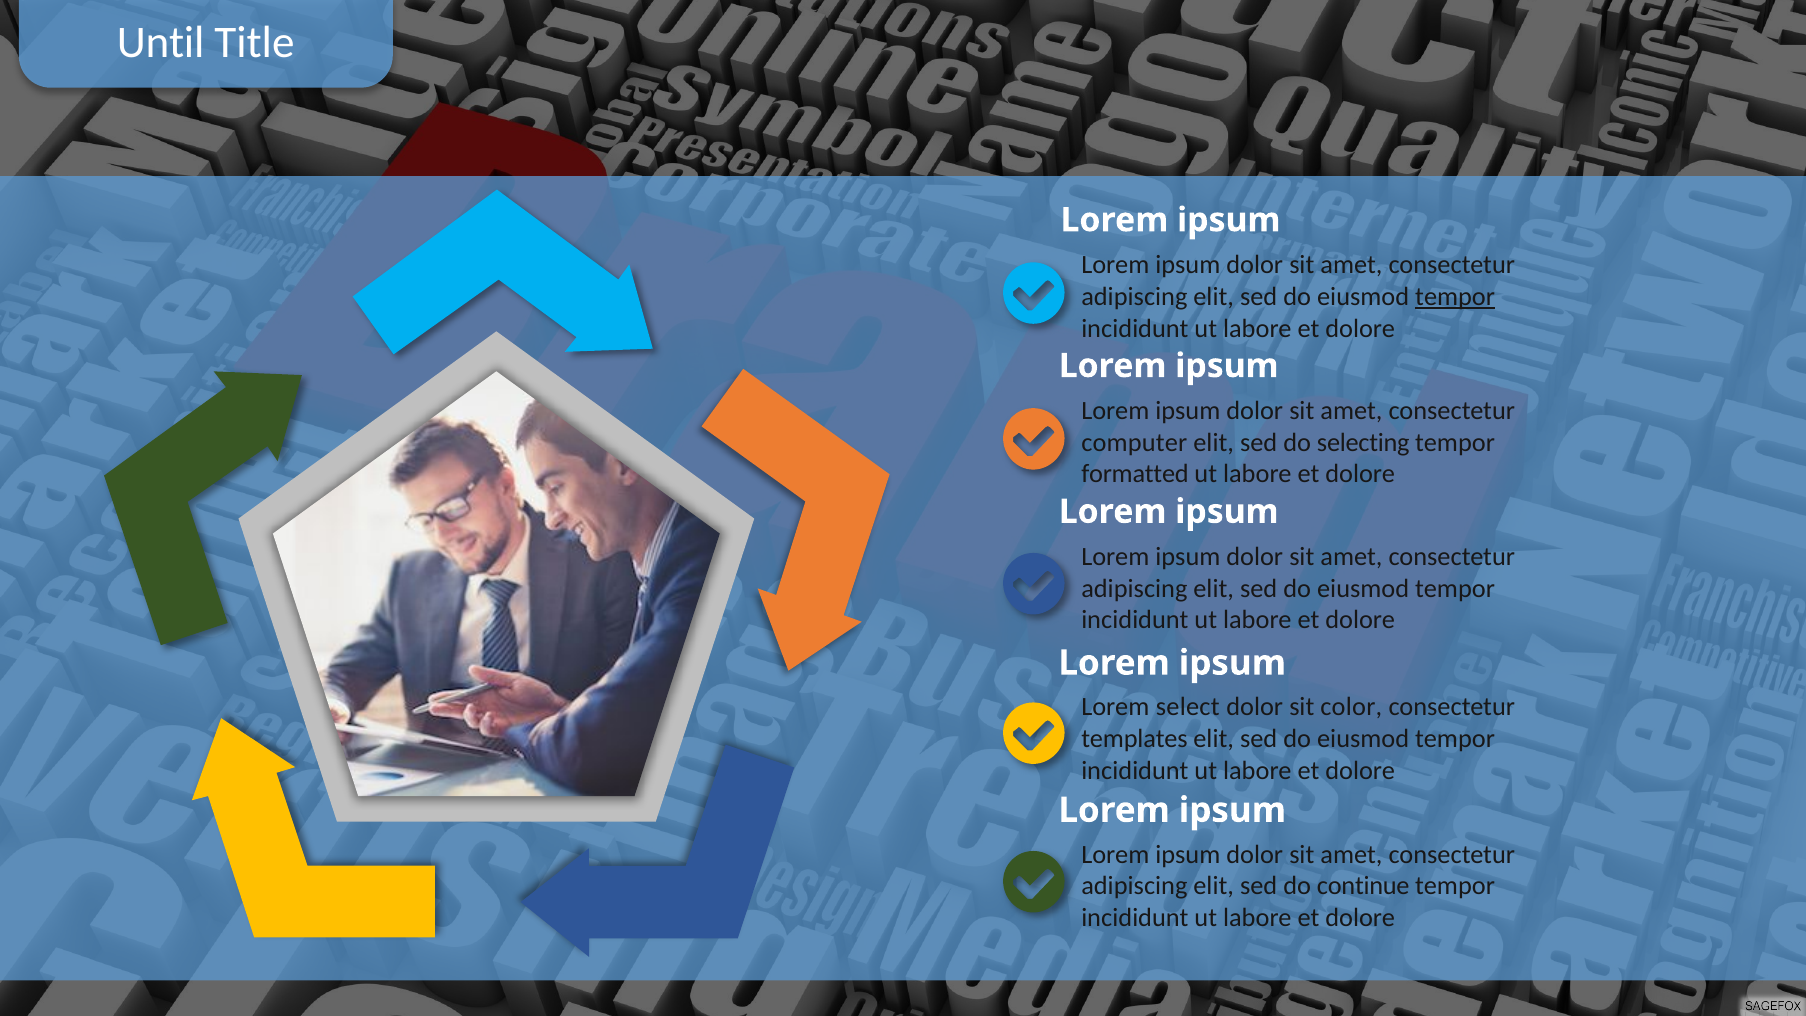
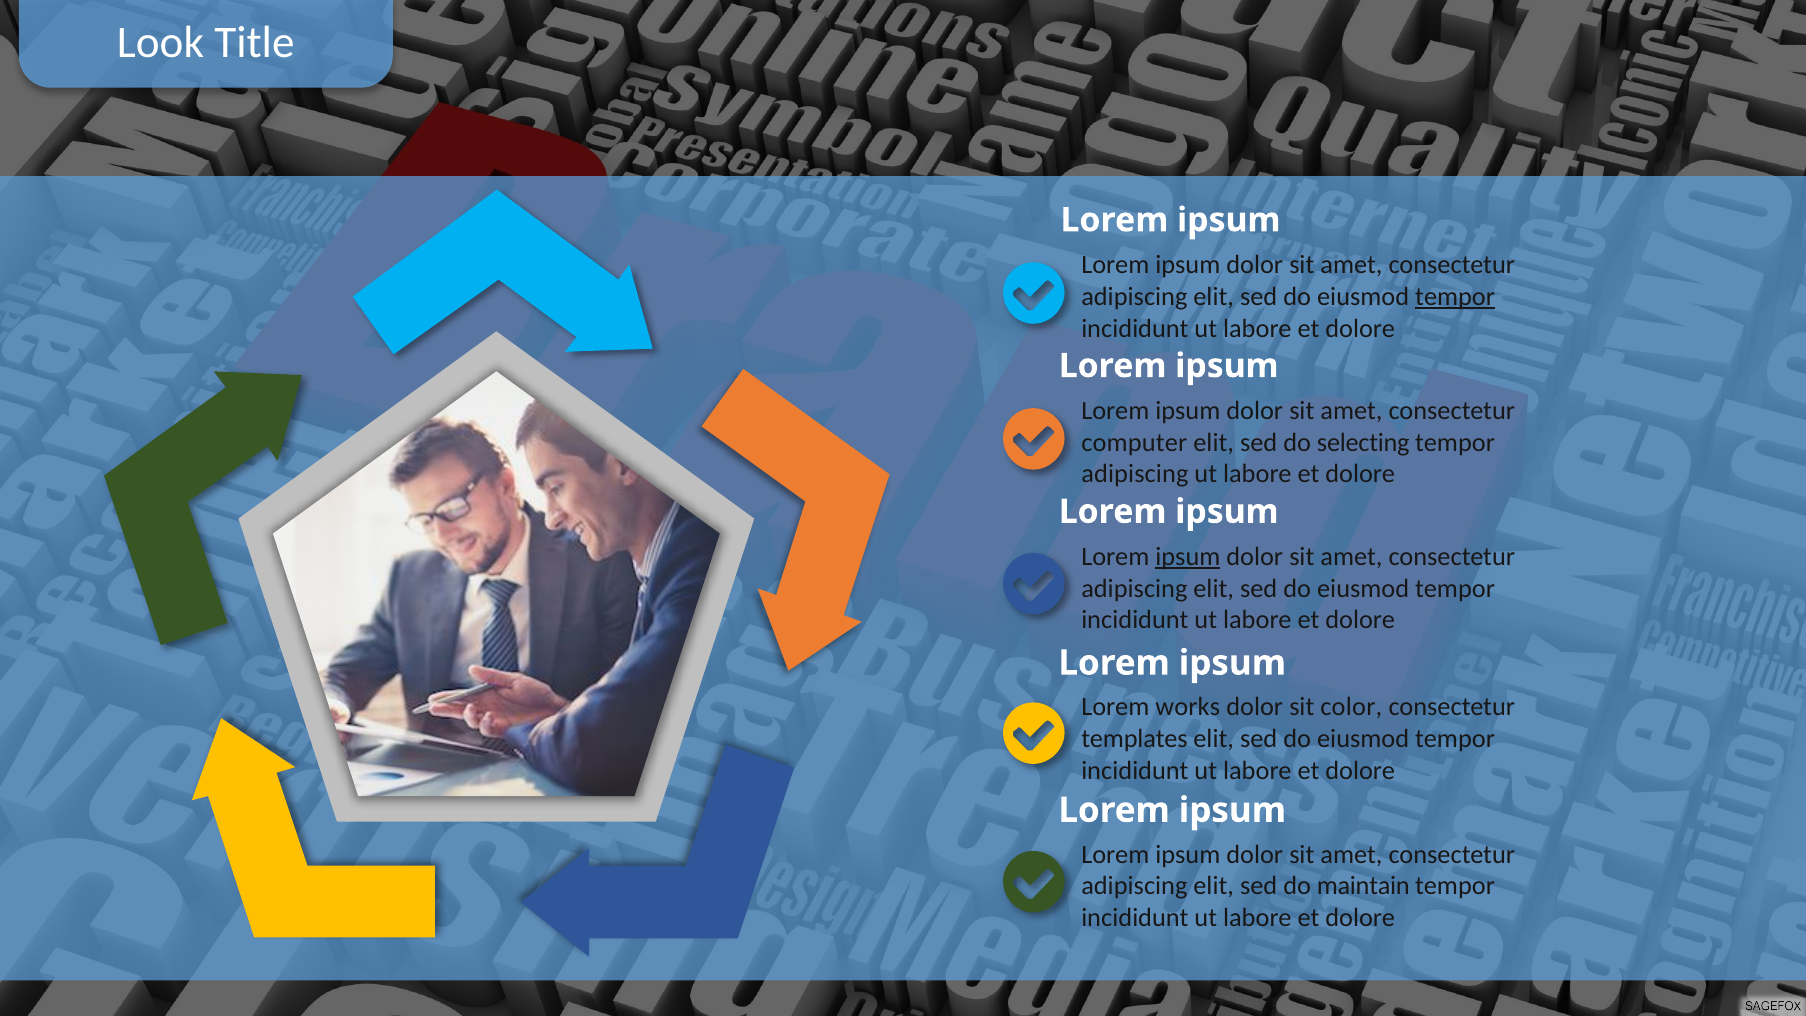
Until: Until -> Look
formatted at (1135, 474): formatted -> adipiscing
ipsum at (1188, 557) underline: none -> present
select: select -> works
continue: continue -> maintain
